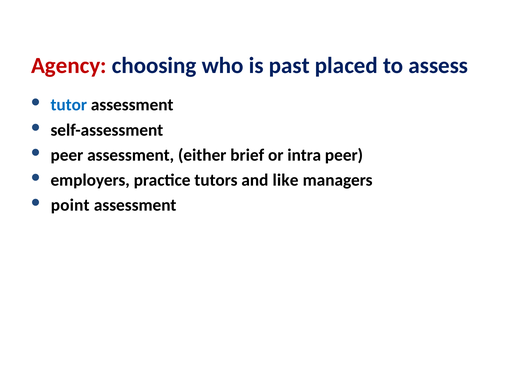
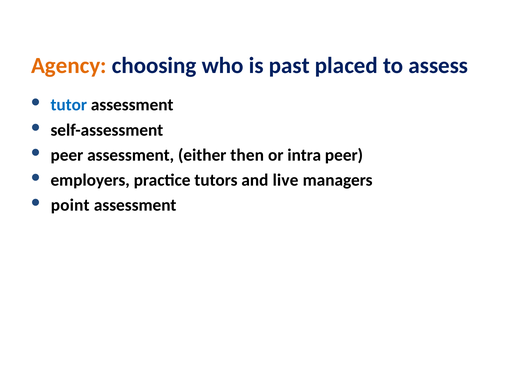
Agency colour: red -> orange
brief: brief -> then
like: like -> live
